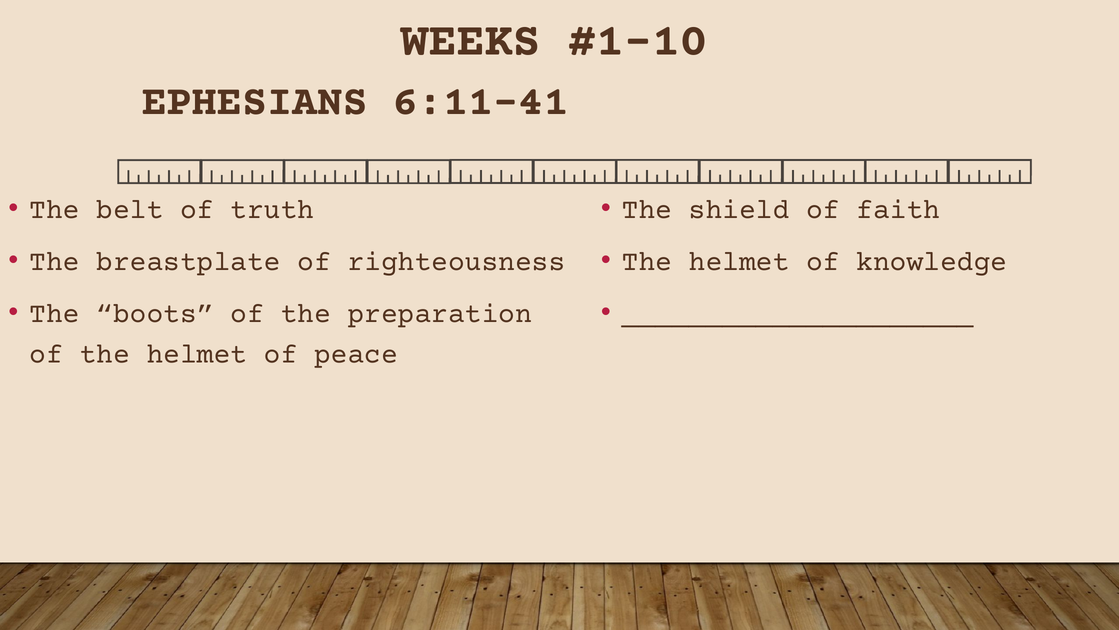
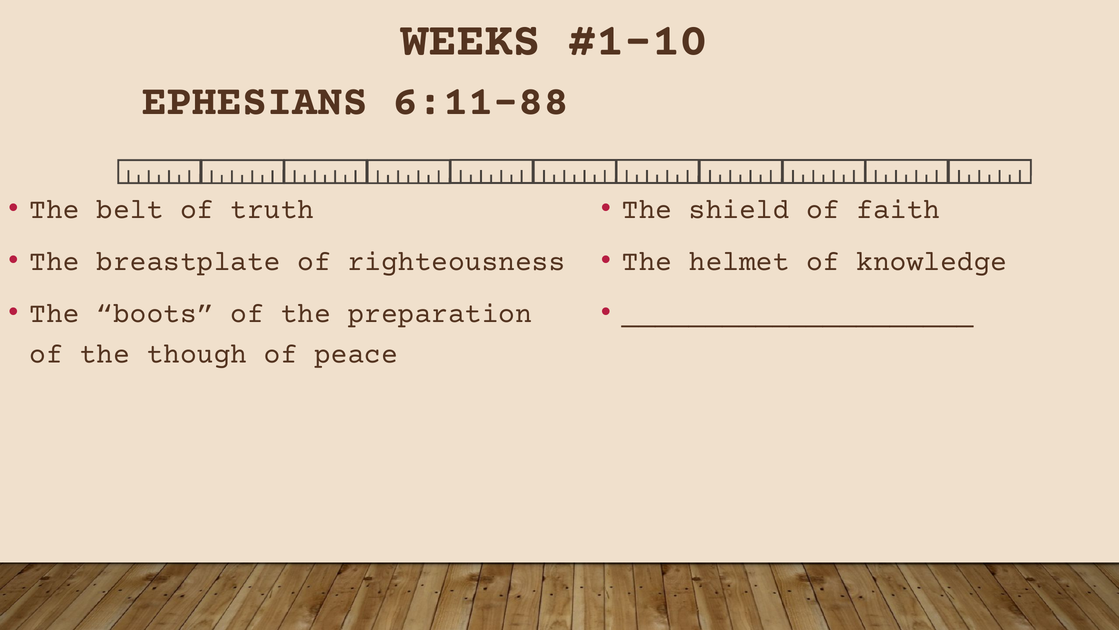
6:11-41: 6:11-41 -> 6:11-88
of the helmet: helmet -> though
